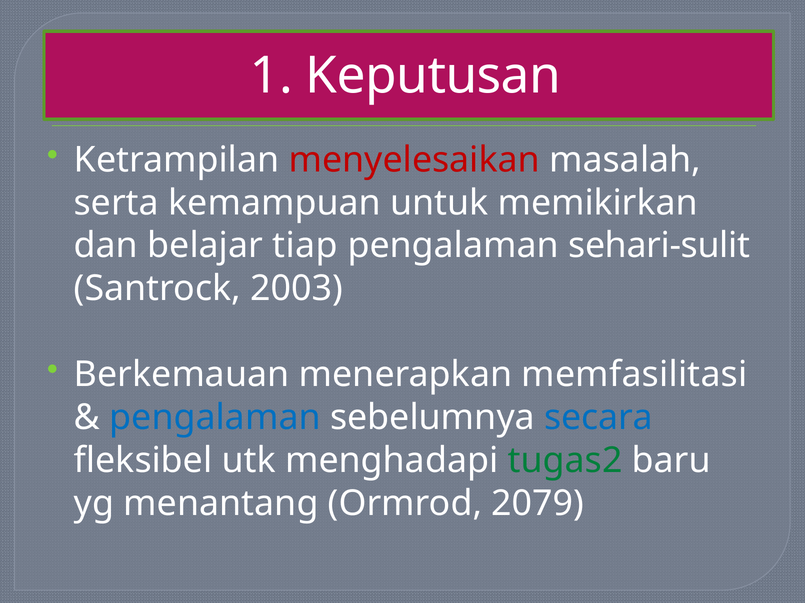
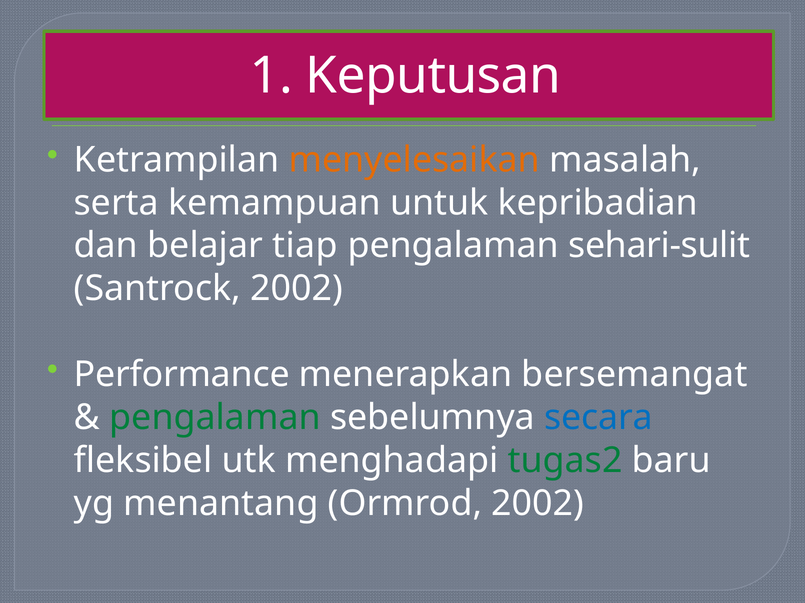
menyelesaikan colour: red -> orange
memikirkan: memikirkan -> kepribadian
Santrock 2003: 2003 -> 2002
Berkemauan: Berkemauan -> Performance
memfasilitasi: memfasilitasi -> bersemangat
pengalaman at (215, 418) colour: blue -> green
Ormrod 2079: 2079 -> 2002
